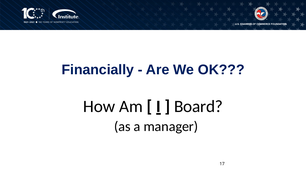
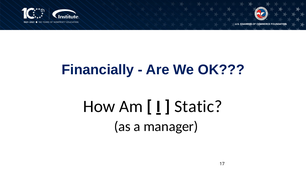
Board: Board -> Static
